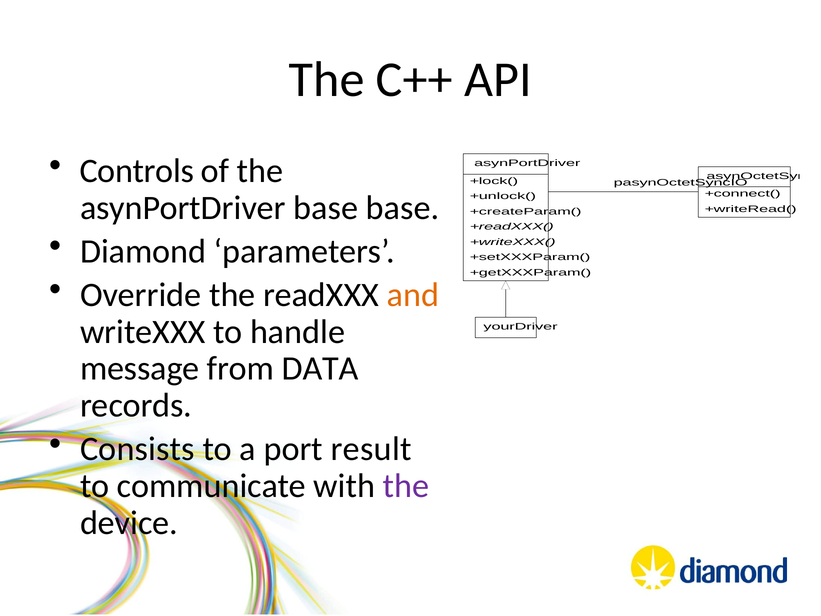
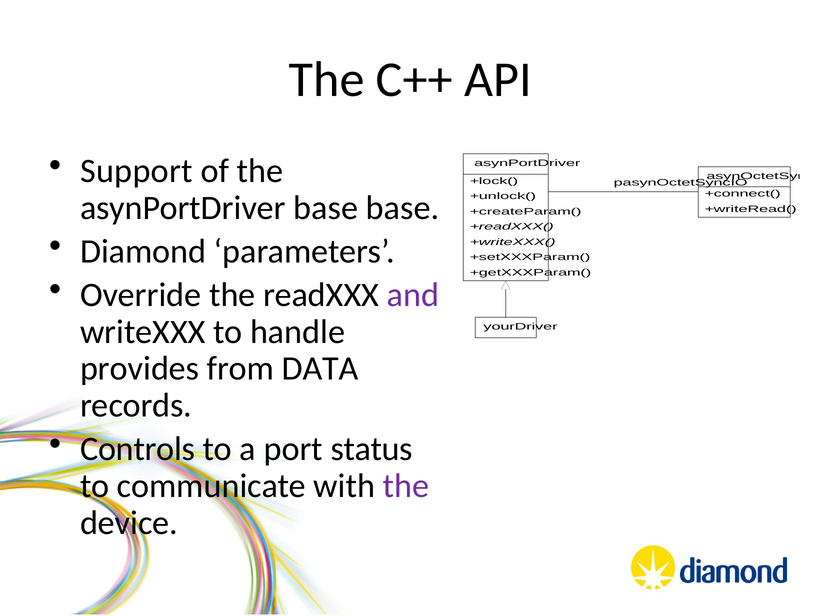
Controls: Controls -> Support
and colour: orange -> purple
message: message -> provides
Consists: Consists -> Controls
result: result -> status
